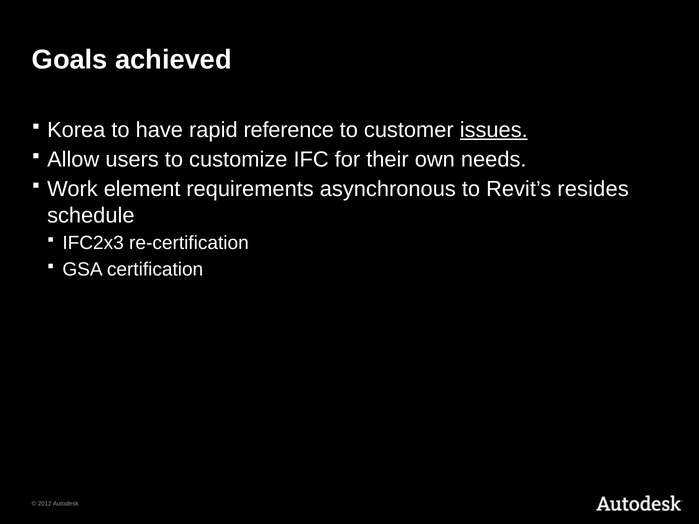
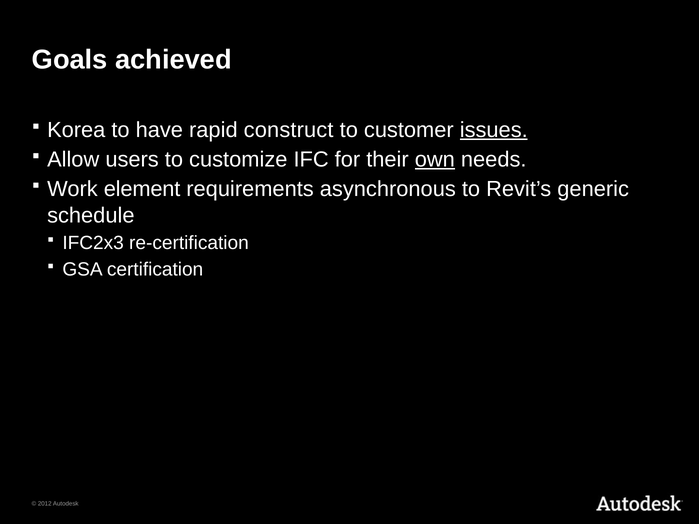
reference: reference -> construct
own underline: none -> present
resides: resides -> generic
